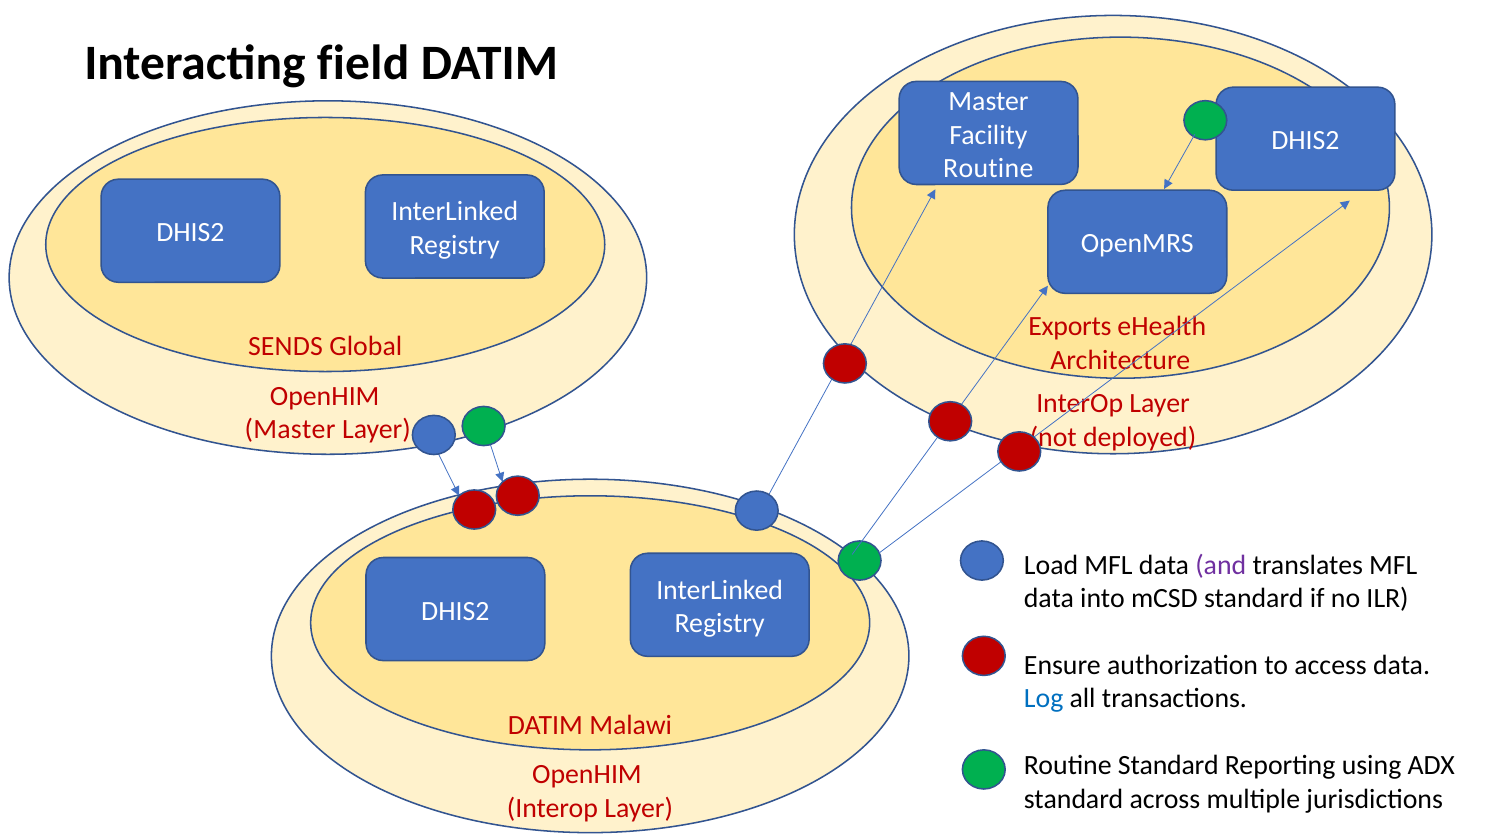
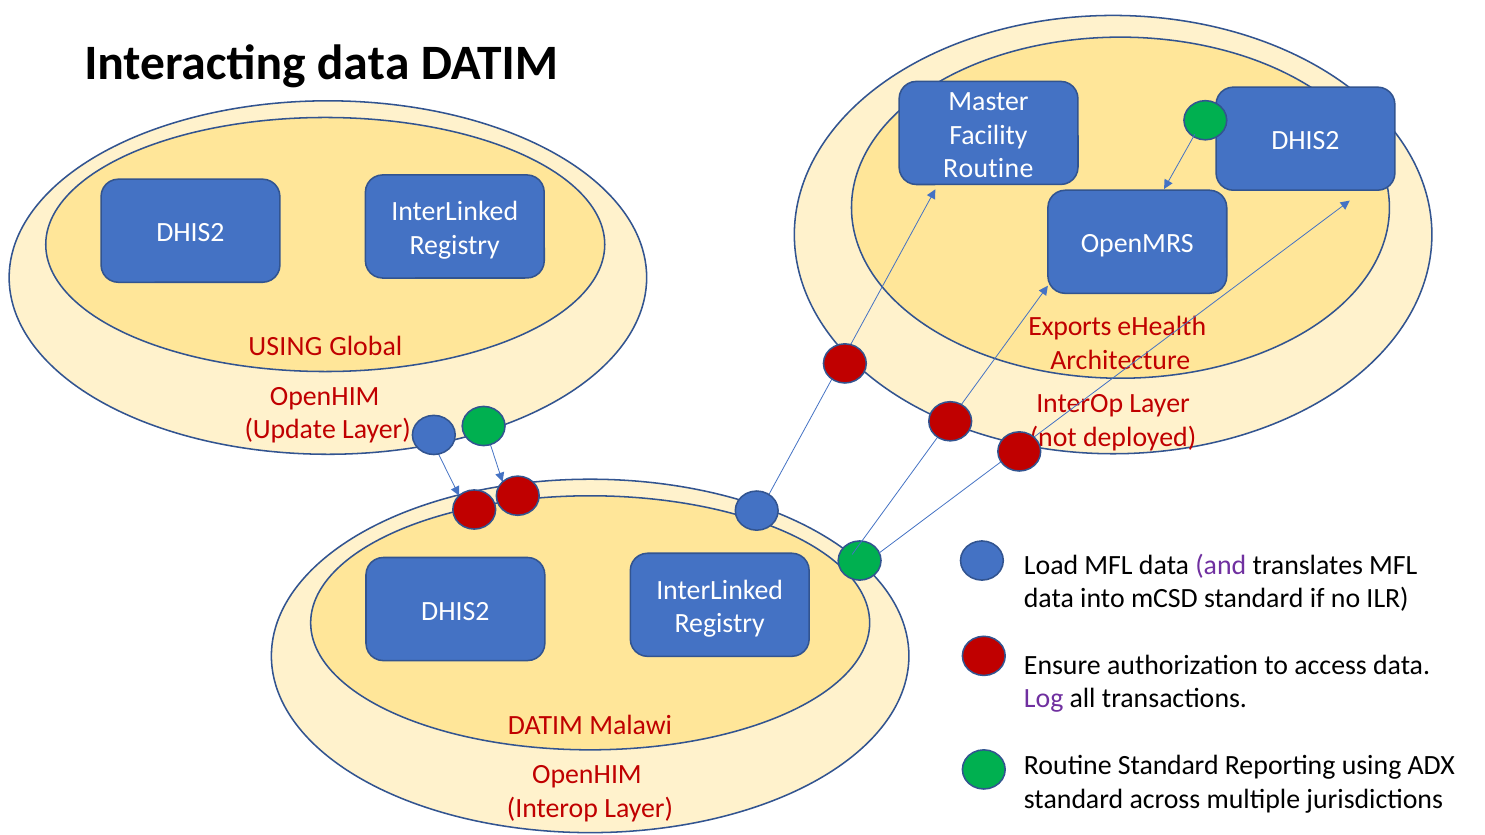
Interacting field: field -> data
SENDS at (285, 347): SENDS -> USING
Master at (290, 430): Master -> Update
Log colour: blue -> purple
